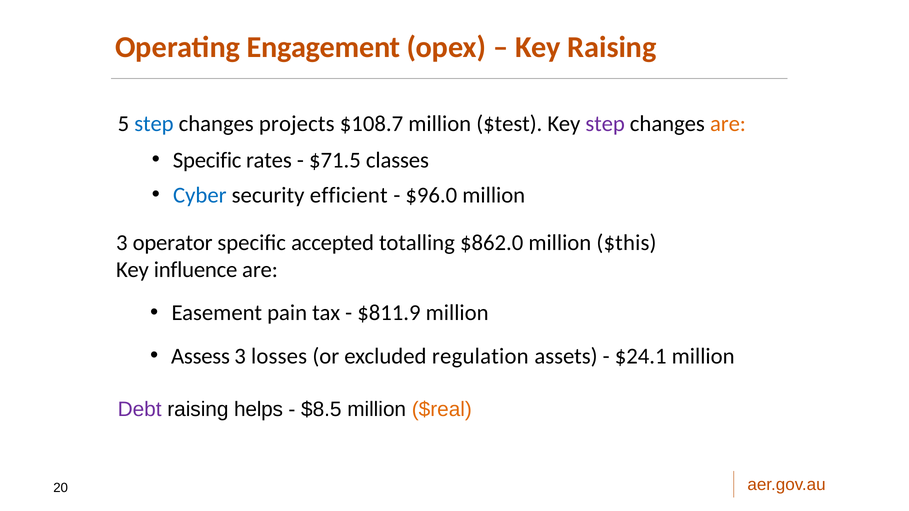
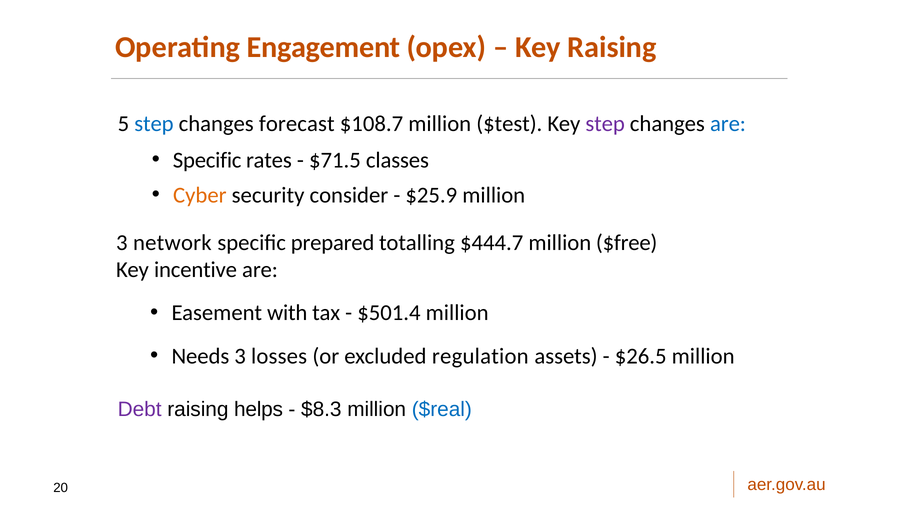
projects: projects -> forecast
are at (728, 124) colour: orange -> blue
Cyber colour: blue -> orange
efficient: efficient -> consider
$96.0: $96.0 -> $25.9
operator: operator -> network
accepted: accepted -> prepared
$862.0: $862.0 -> $444.7
$this: $this -> $free
influence: influence -> incentive
pain: pain -> with
$811.9: $811.9 -> $501.4
Assess: Assess -> Needs
$24.1: $24.1 -> $26.5
$8.5: $8.5 -> $8.3
$real colour: orange -> blue
